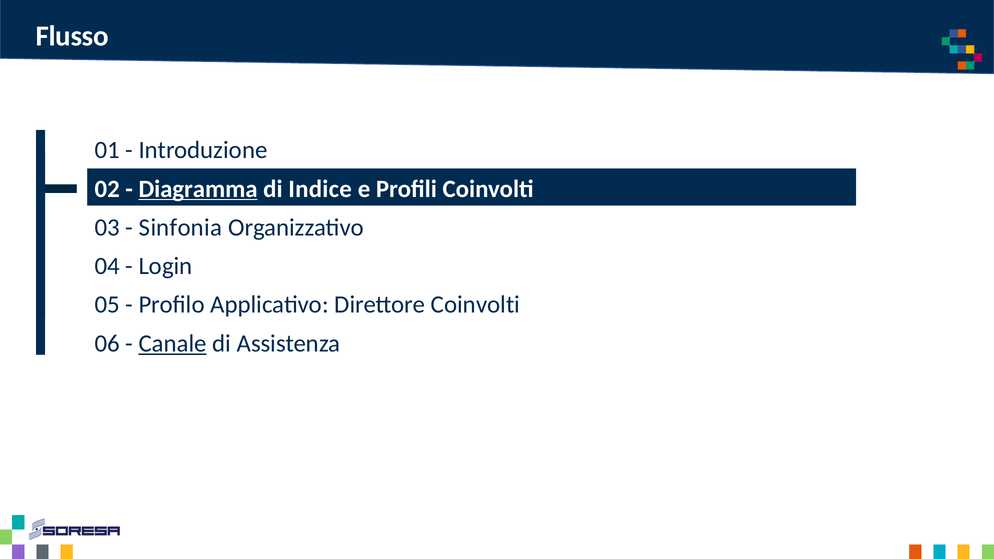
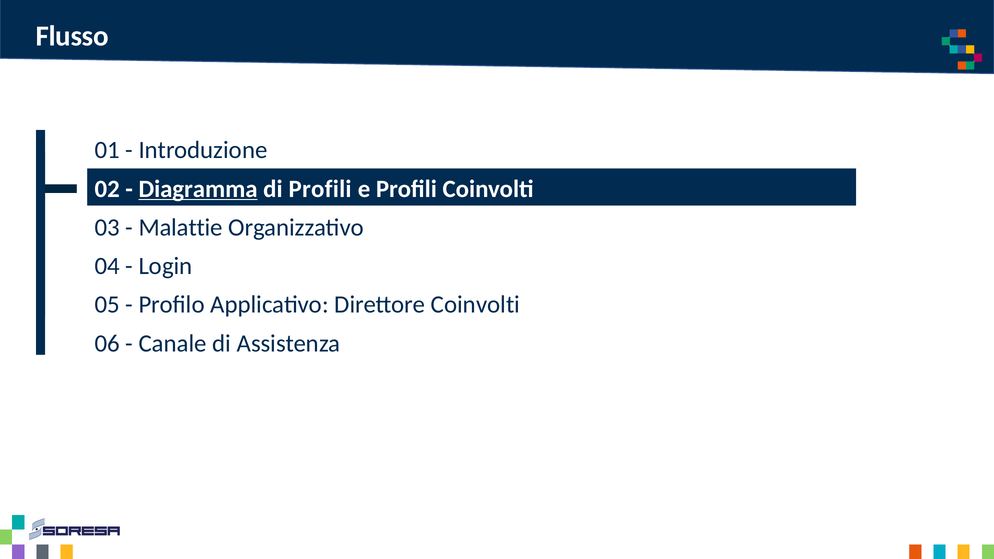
di Indice: Indice -> Profili
Sinfonia: Sinfonia -> Malattie
Canale underline: present -> none
